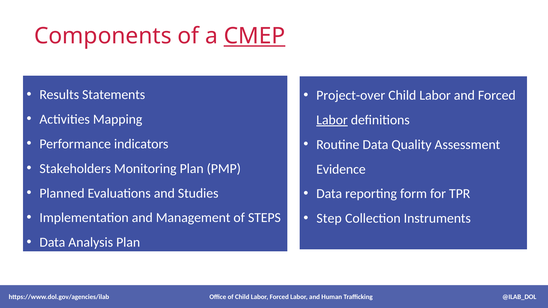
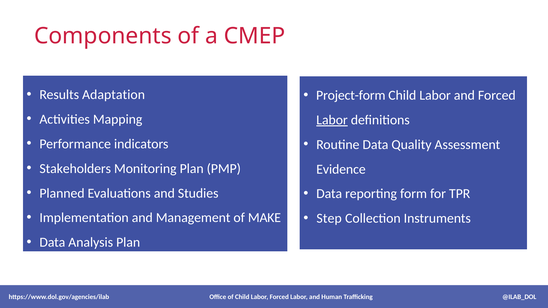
CMEP underline: present -> none
Statements: Statements -> Adaptation
Project-over: Project-over -> Project-form
STEPS: STEPS -> MAKE
